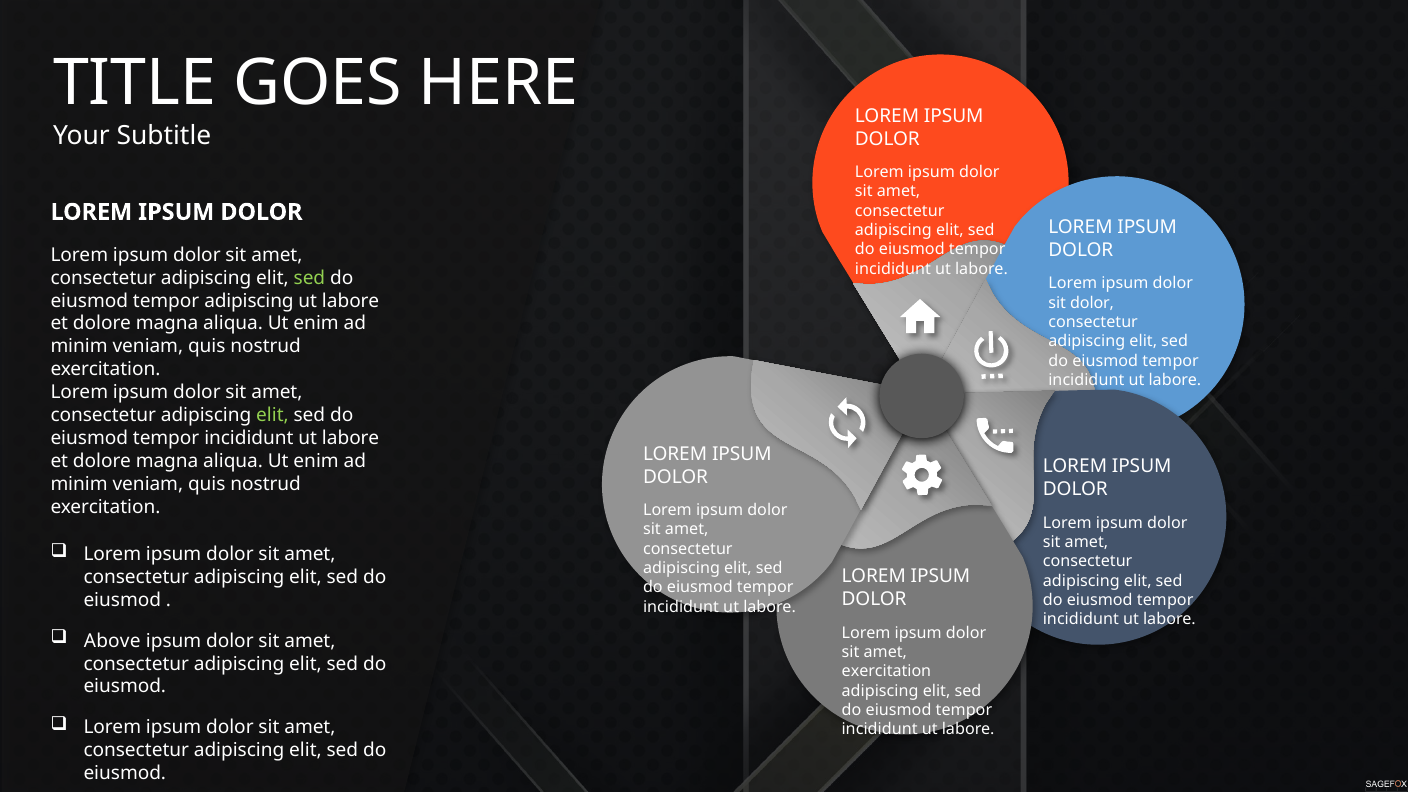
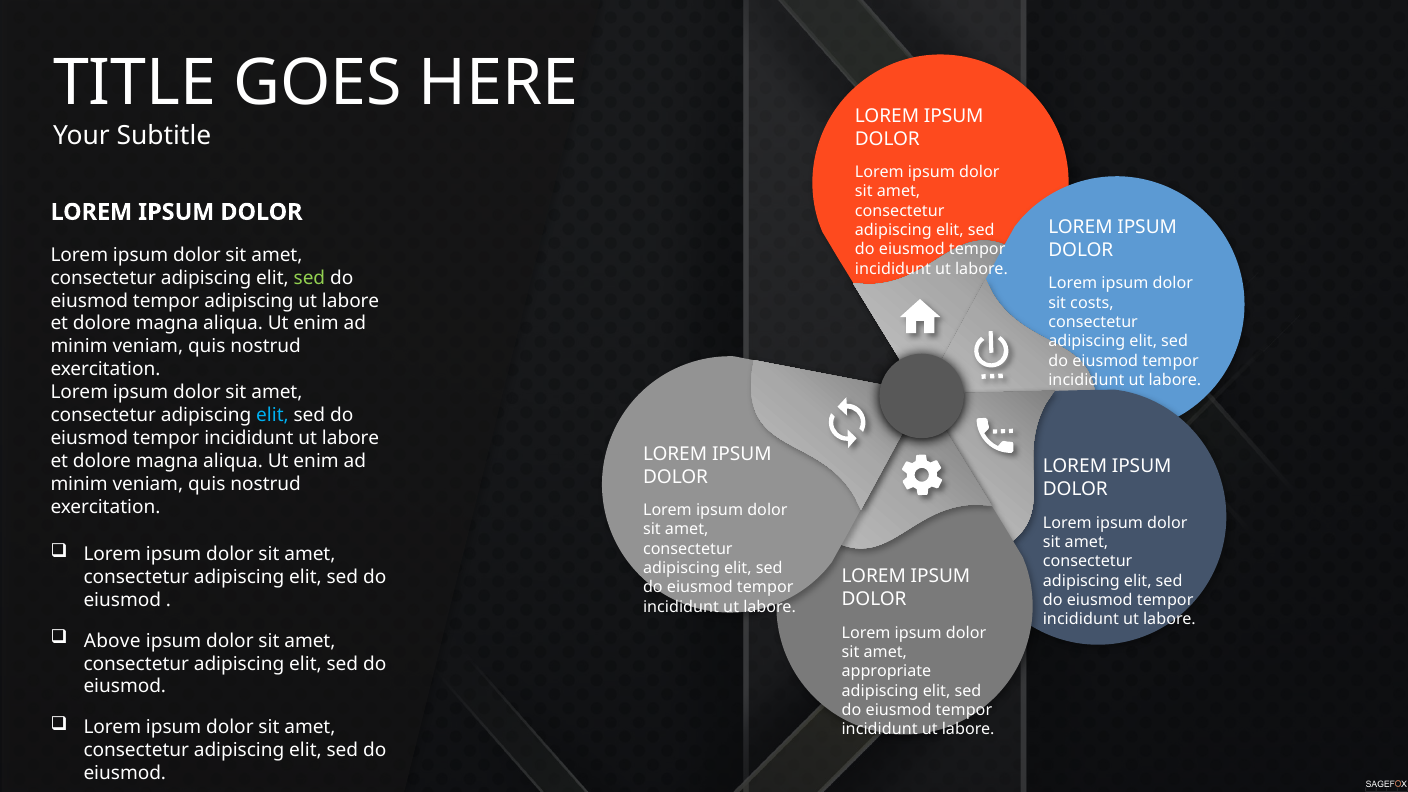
sit dolor: dolor -> costs
elit at (273, 415) colour: light green -> light blue
exercitation at (886, 672): exercitation -> appropriate
